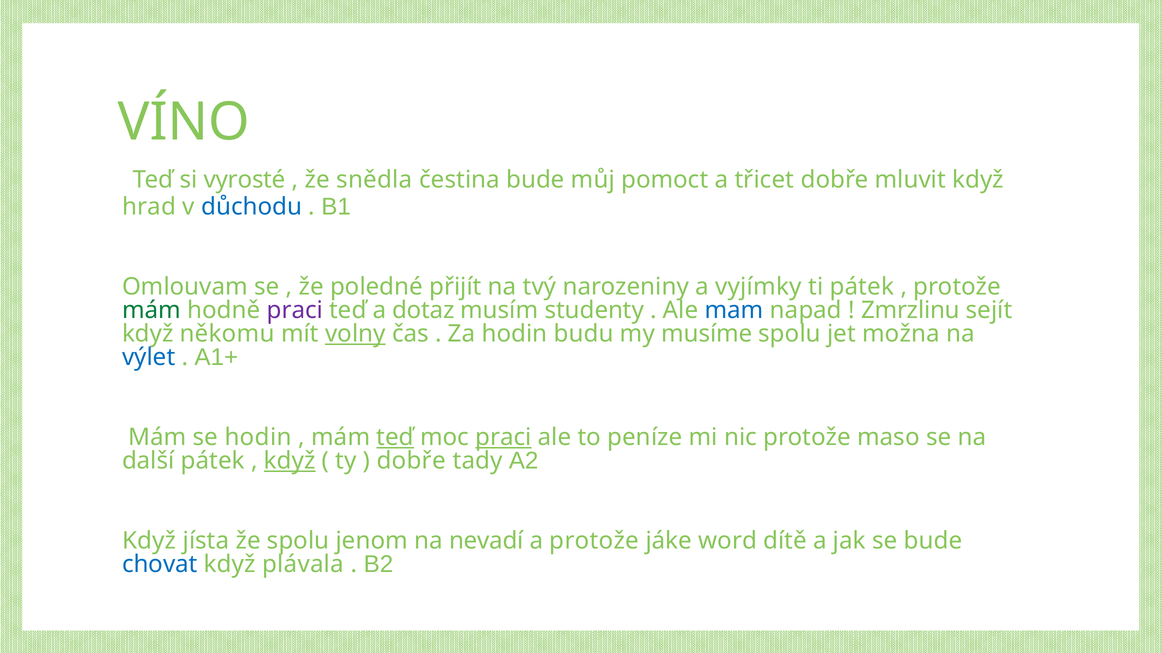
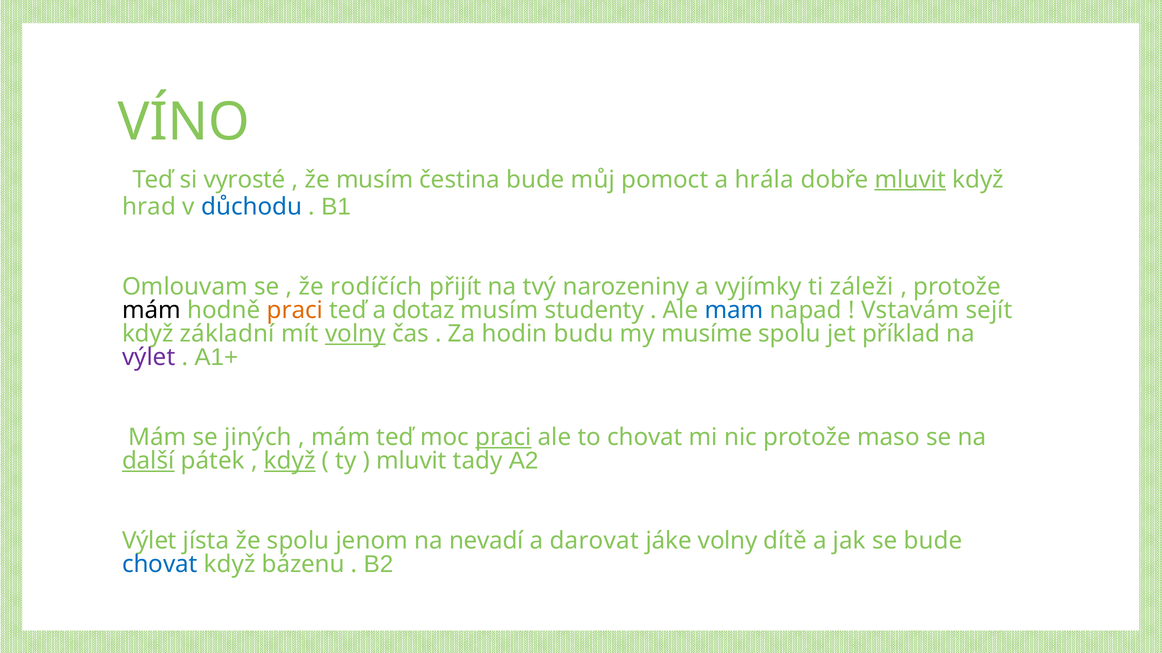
že snědla: snědla -> musím
třicet: třicet -> hrála
mluvit at (910, 180) underline: none -> present
poledné: poledné -> rodíčích
ti pátek: pátek -> záleži
mám at (151, 310) colour: green -> black
praci at (295, 310) colour: purple -> orange
Zmrzlinu: Zmrzlinu -> Vstavám
někomu: někomu -> základní
možna: možna -> příklad
výlet at (149, 358) colour: blue -> purple
se hodin: hodin -> jiných
teď at (395, 438) underline: present -> none
to peníze: peníze -> chovat
další underline: none -> present
dobře at (411, 461): dobře -> mluvit
Když at (149, 541): Když -> Výlet
a protože: protože -> darovat
jáke word: word -> volny
plávala: plávala -> bázenu
